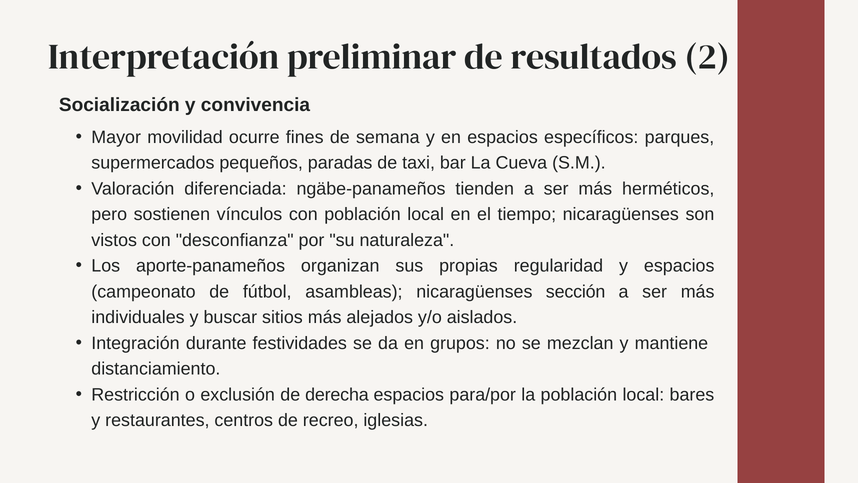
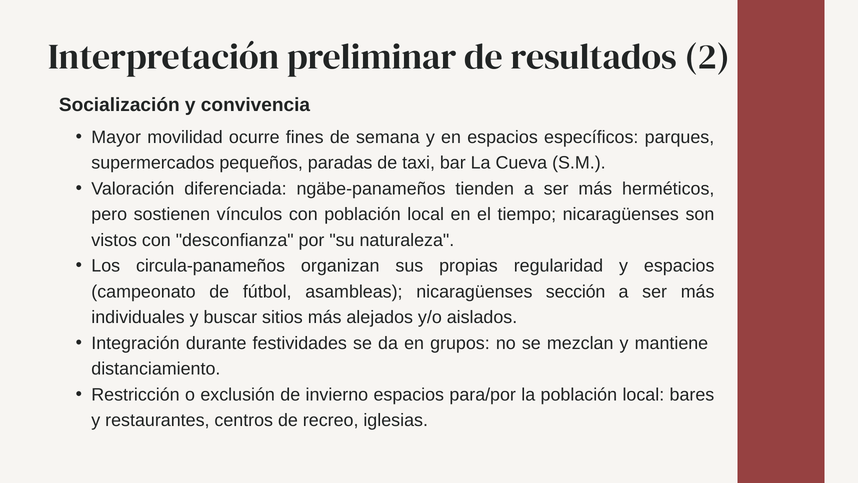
aporte-panameños: aporte-panameños -> circula-panameños
derecha: derecha -> invierno
